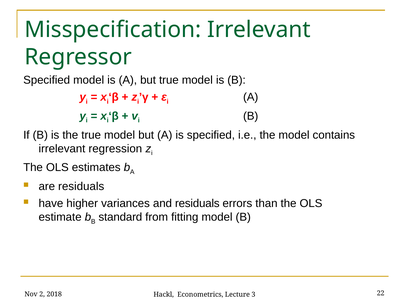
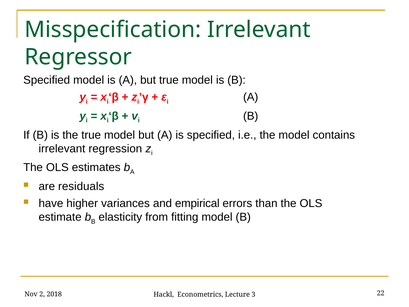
and residuals: residuals -> empirical
standard: standard -> elasticity
